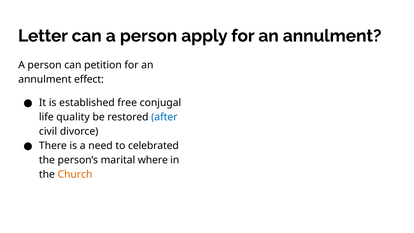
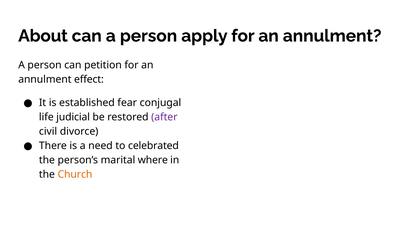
Letter: Letter -> About
free: free -> fear
quality: quality -> judicial
after colour: blue -> purple
